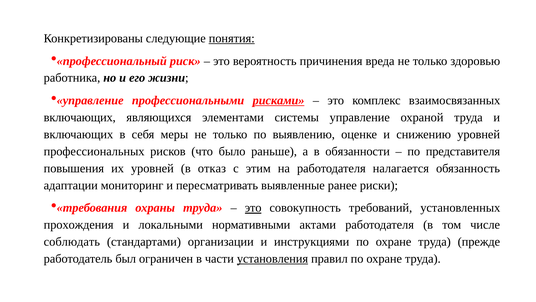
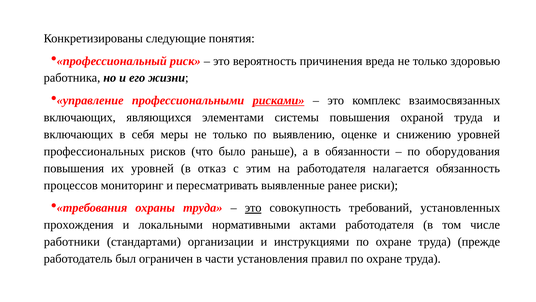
понятия underline: present -> none
системы управление: управление -> повышения
представителя: представителя -> оборудования
адаптации: адаптации -> процессов
соблюдать: соблюдать -> работники
установления underline: present -> none
